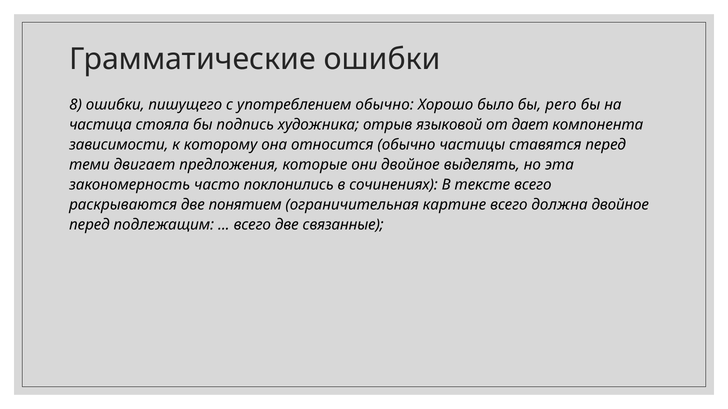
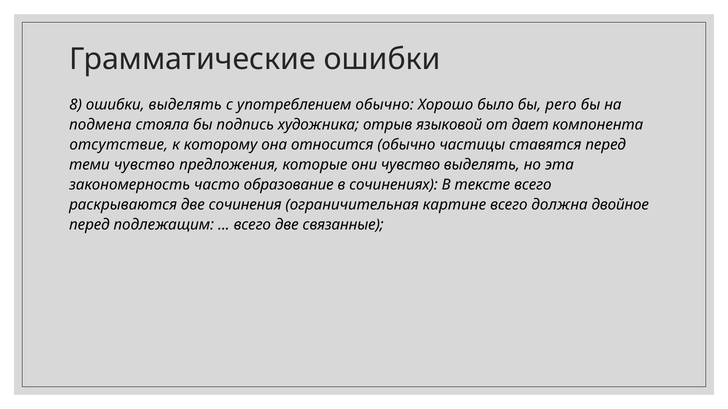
ошибки пишущего: пишущего -> выделять
частица: частица -> подмена
зависимости: зависимости -> отсутствие
теми двигает: двигает -> чувство
они двойное: двойное -> чувство
поклонились: поклонились -> образование
понятием: понятием -> сочинения
